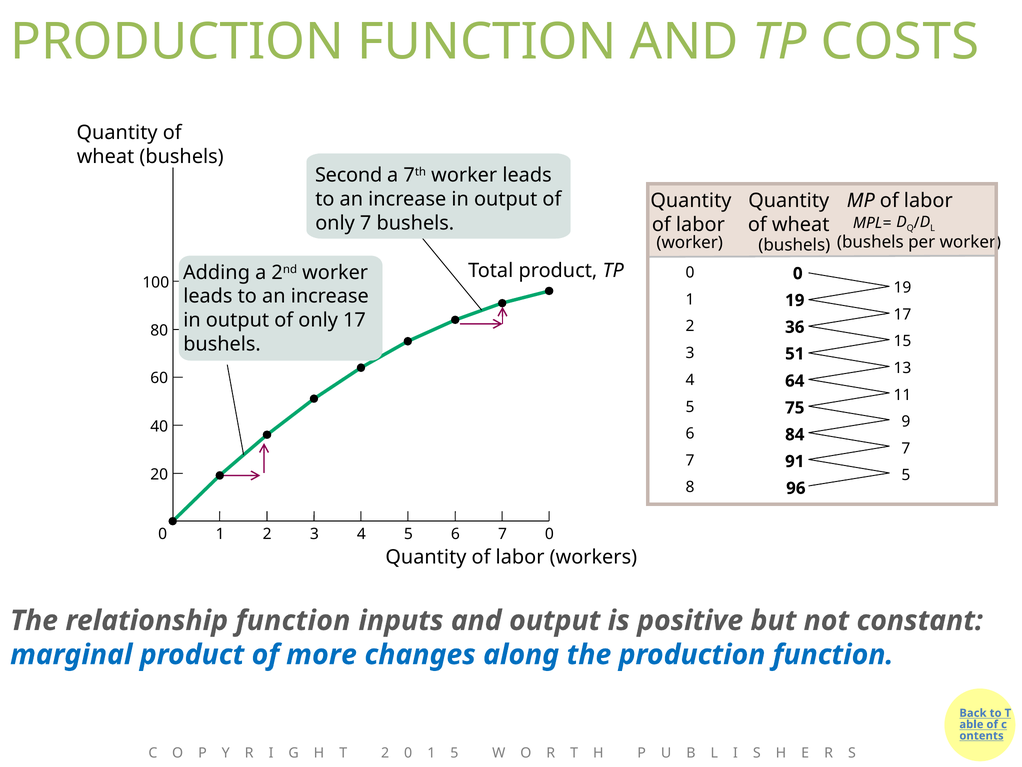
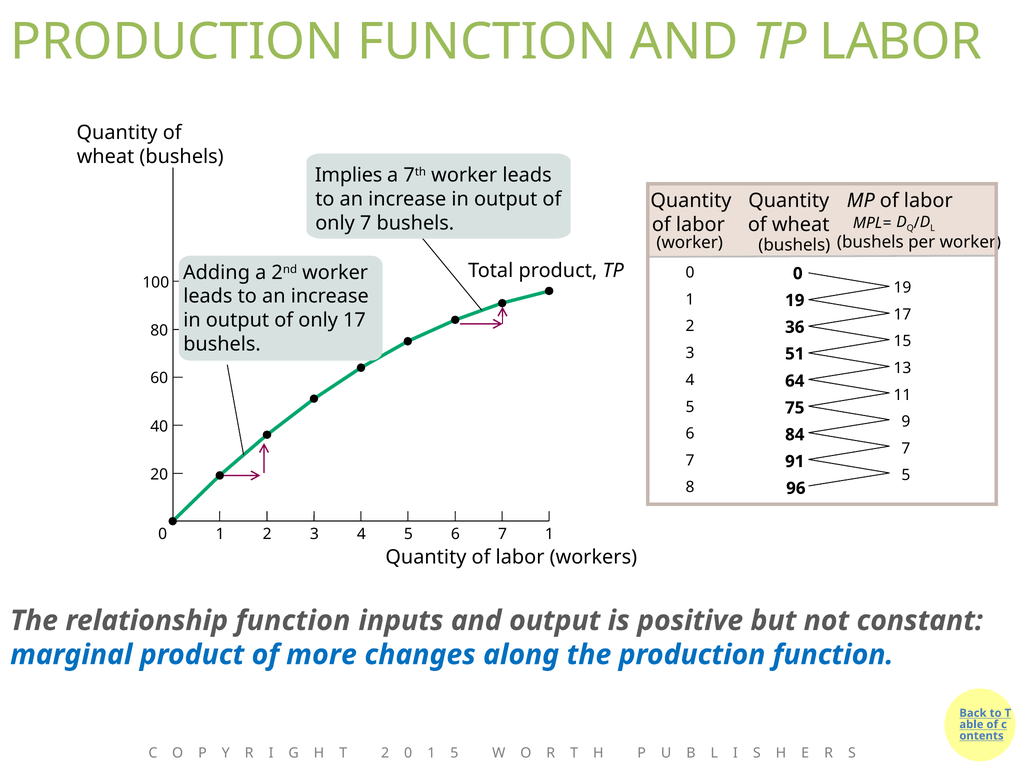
TP COSTS: COSTS -> LABOR
Second: Second -> Implies
7 0: 0 -> 1
